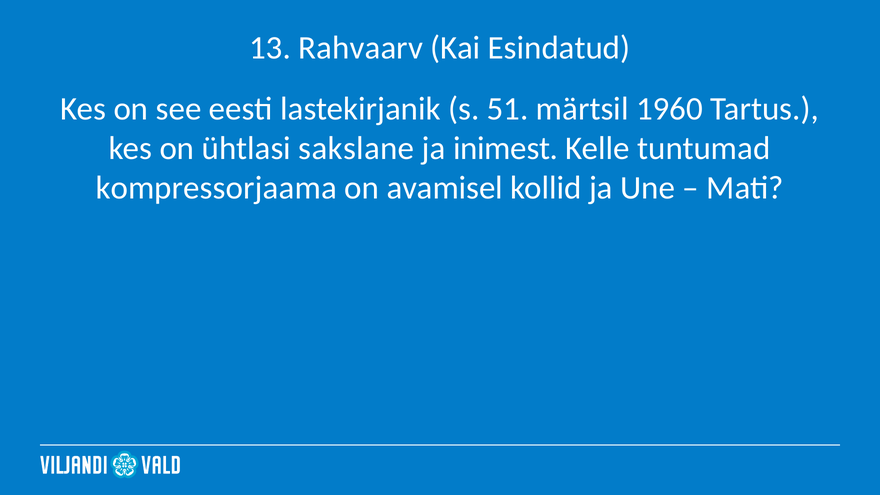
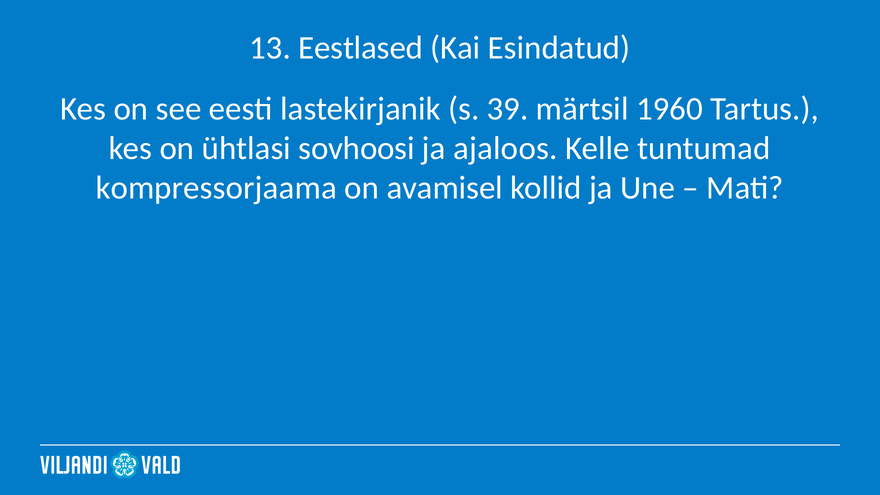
Rahvaarv: Rahvaarv -> Eestlased
51: 51 -> 39
sakslane: sakslane -> sovhoosi
inimest: inimest -> ajaloos
